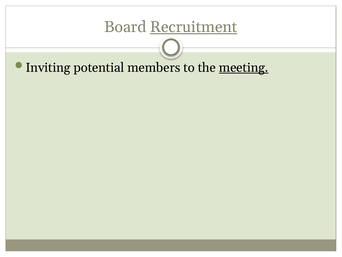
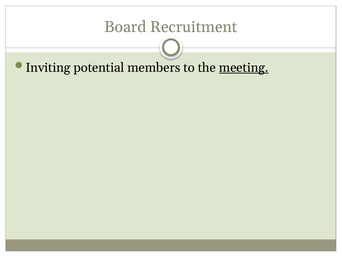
Recruitment underline: present -> none
